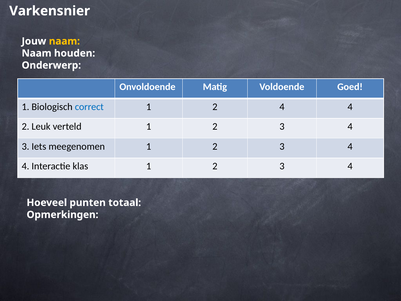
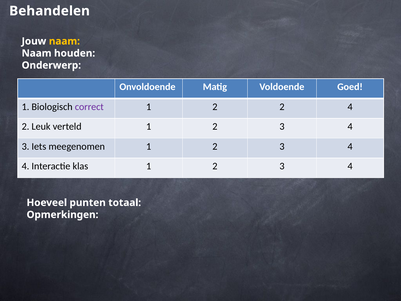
Varkensnier: Varkensnier -> Behandelen
correct colour: blue -> purple
2 4: 4 -> 2
